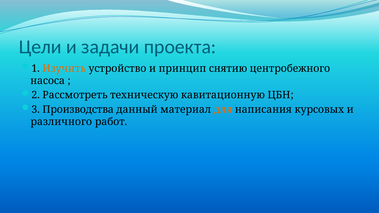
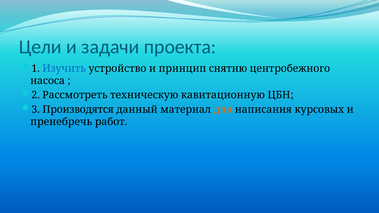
Изучить colour: orange -> blue
Производства: Производства -> Производятся
различного: различного -> пренебречь
